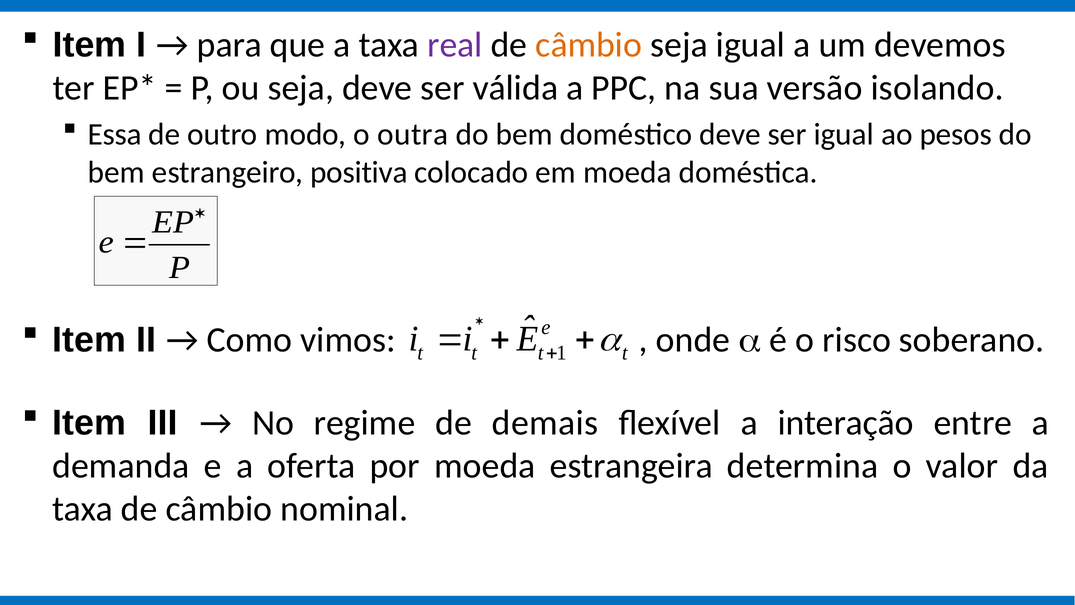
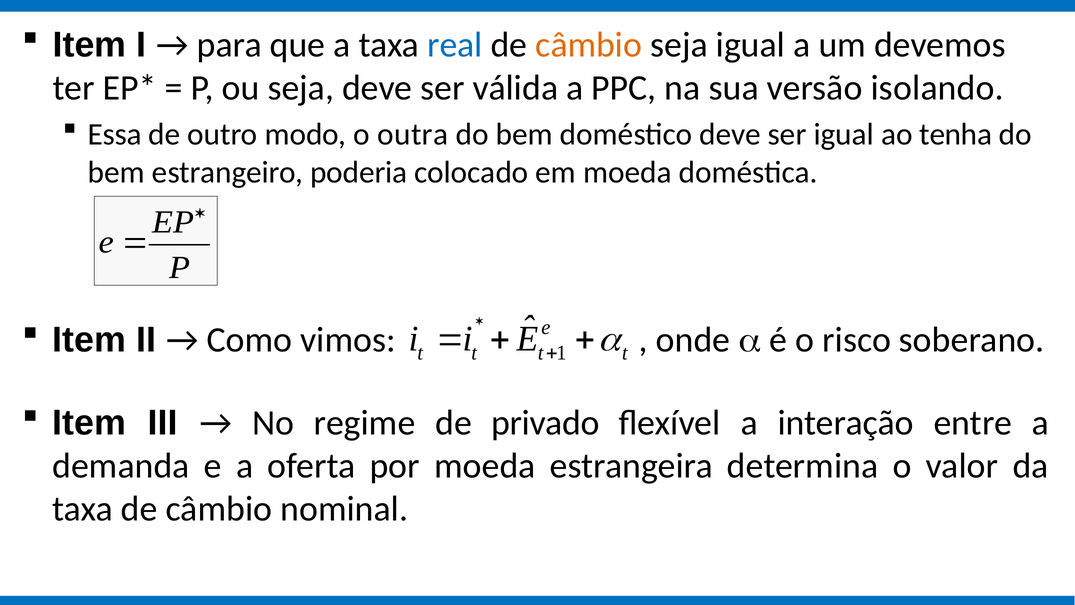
real colour: purple -> blue
pesos: pesos -> tenha
positiva: positiva -> poderia
demais: demais -> privado
